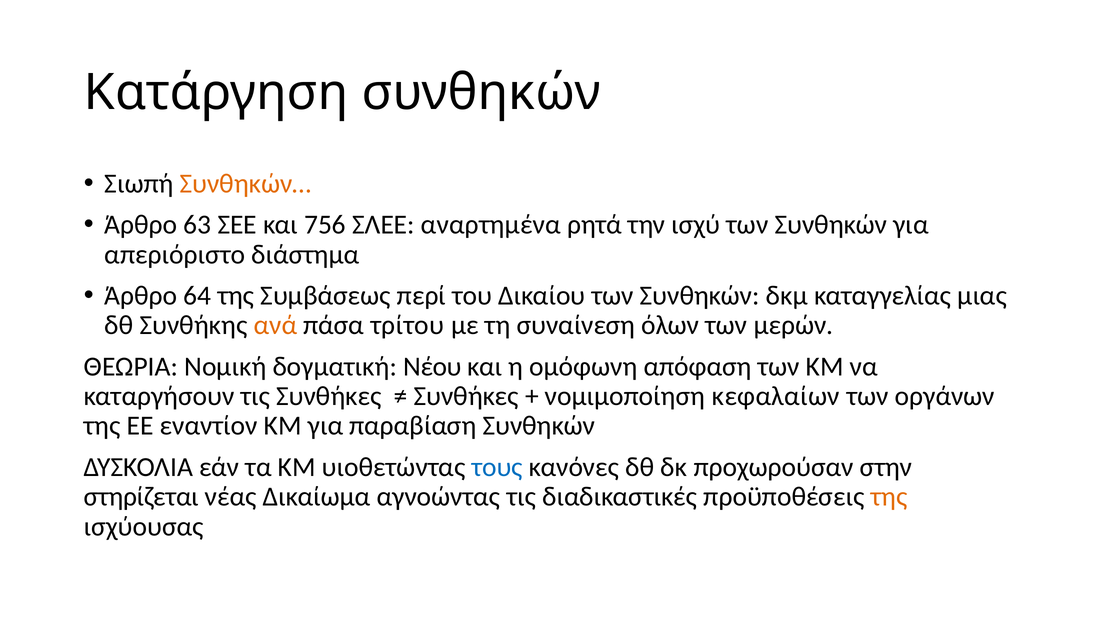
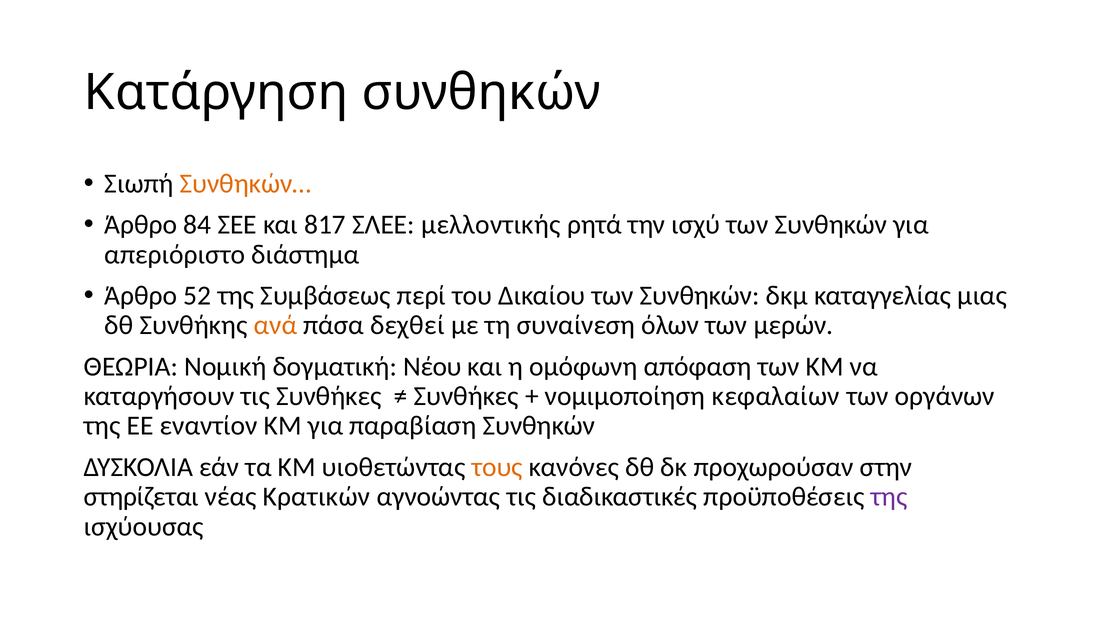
63: 63 -> 84
756: 756 -> 817
αναρτημένα: αναρτημένα -> μελλοντικής
64: 64 -> 52
τρίτου: τρίτου -> δεχθεί
τους colour: blue -> orange
Δικαίωμα: Δικαίωμα -> Κρατικών
της at (889, 497) colour: orange -> purple
